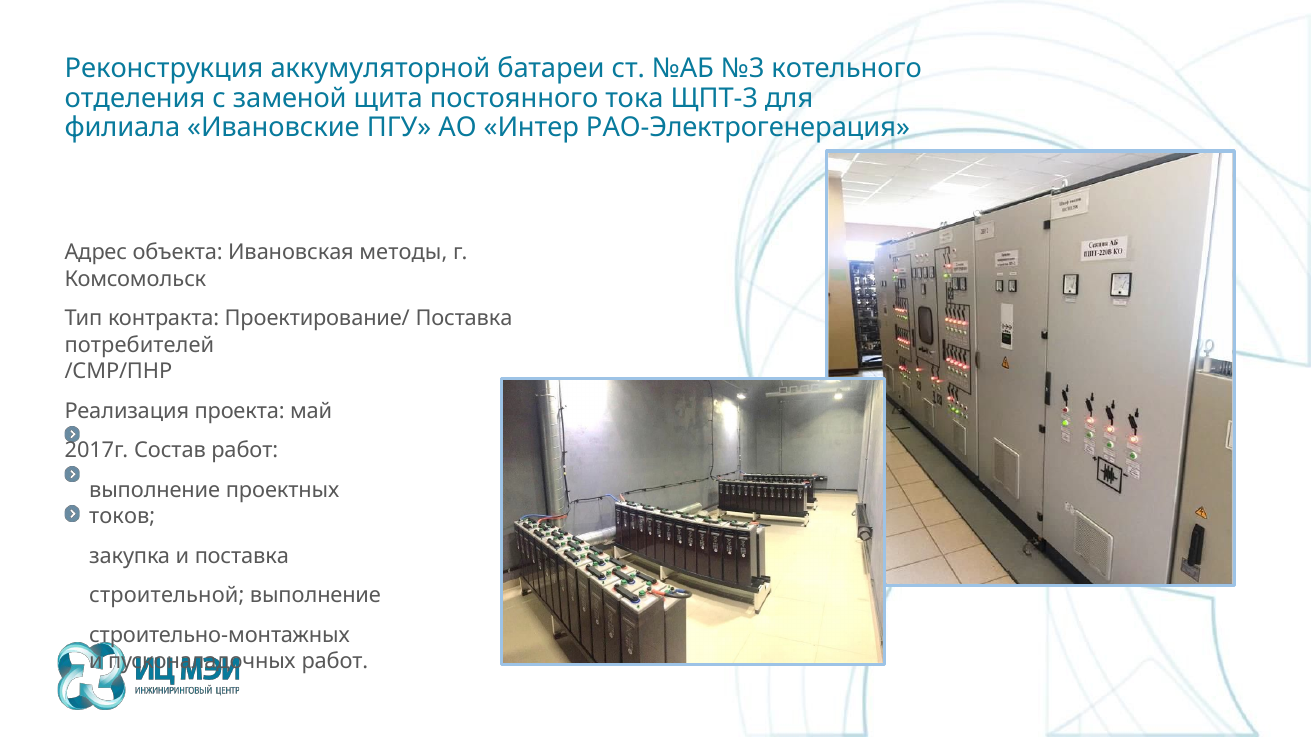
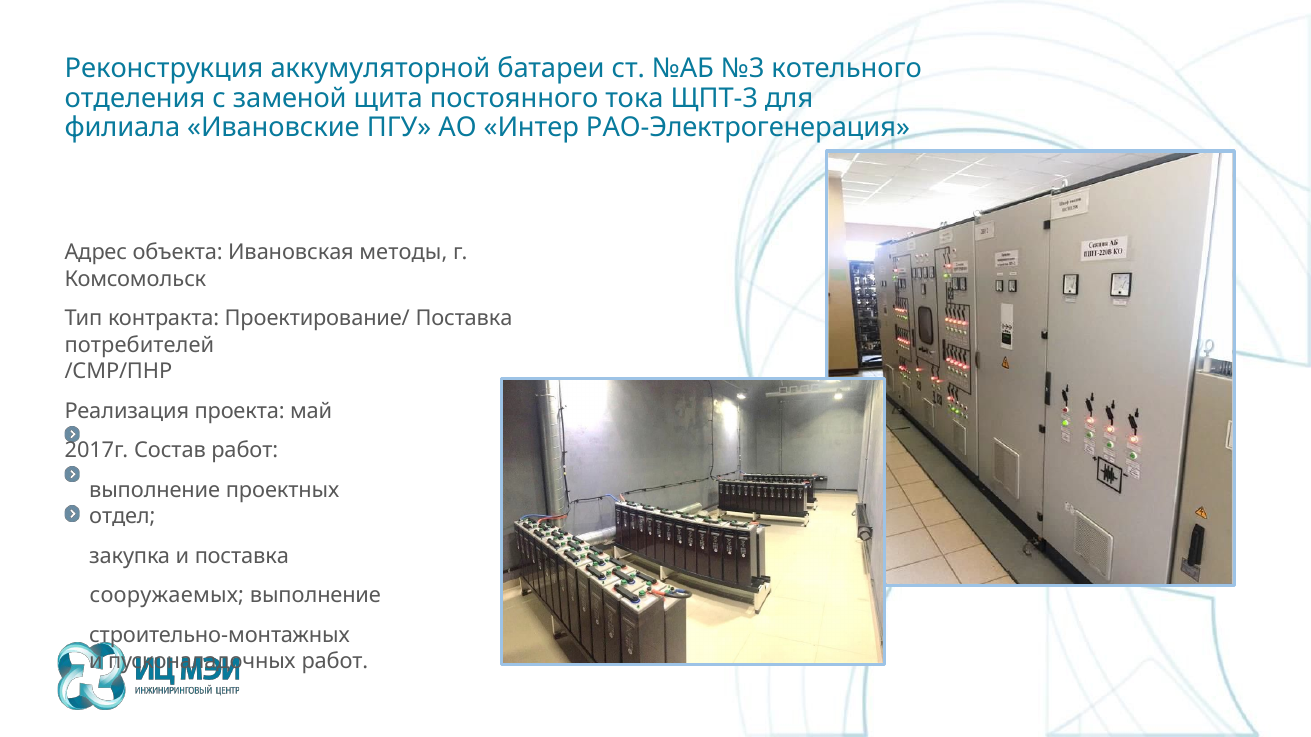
токов: токов -> отдел
строительной: строительной -> сооружаемых
